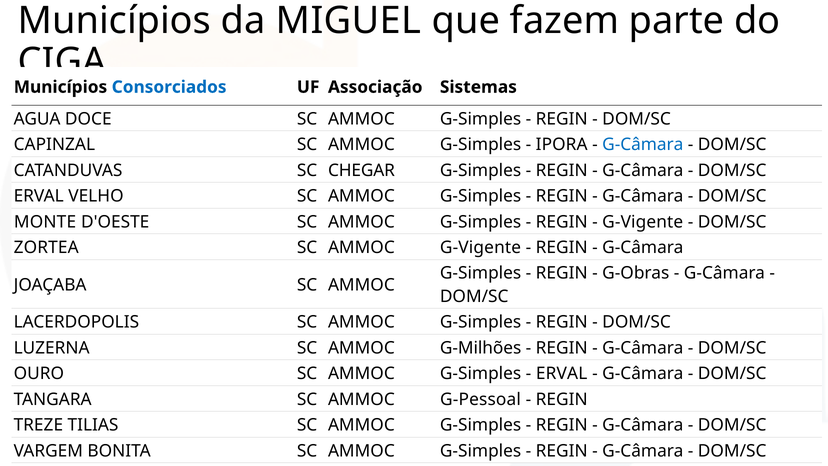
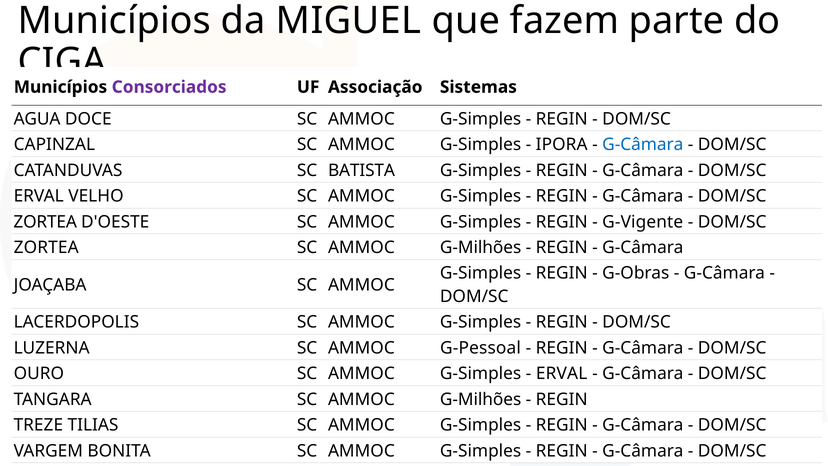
Consorciados colour: blue -> purple
CHEGAR: CHEGAR -> BATISTA
MONTE at (45, 222): MONTE -> ZORTEA
G-Vigente at (480, 248): G-Vigente -> G-Milhões
G-Milhões: G-Milhões -> G-Pessoal
TANGARA SC AMMOC G-Pessoal: G-Pessoal -> G-Milhões
